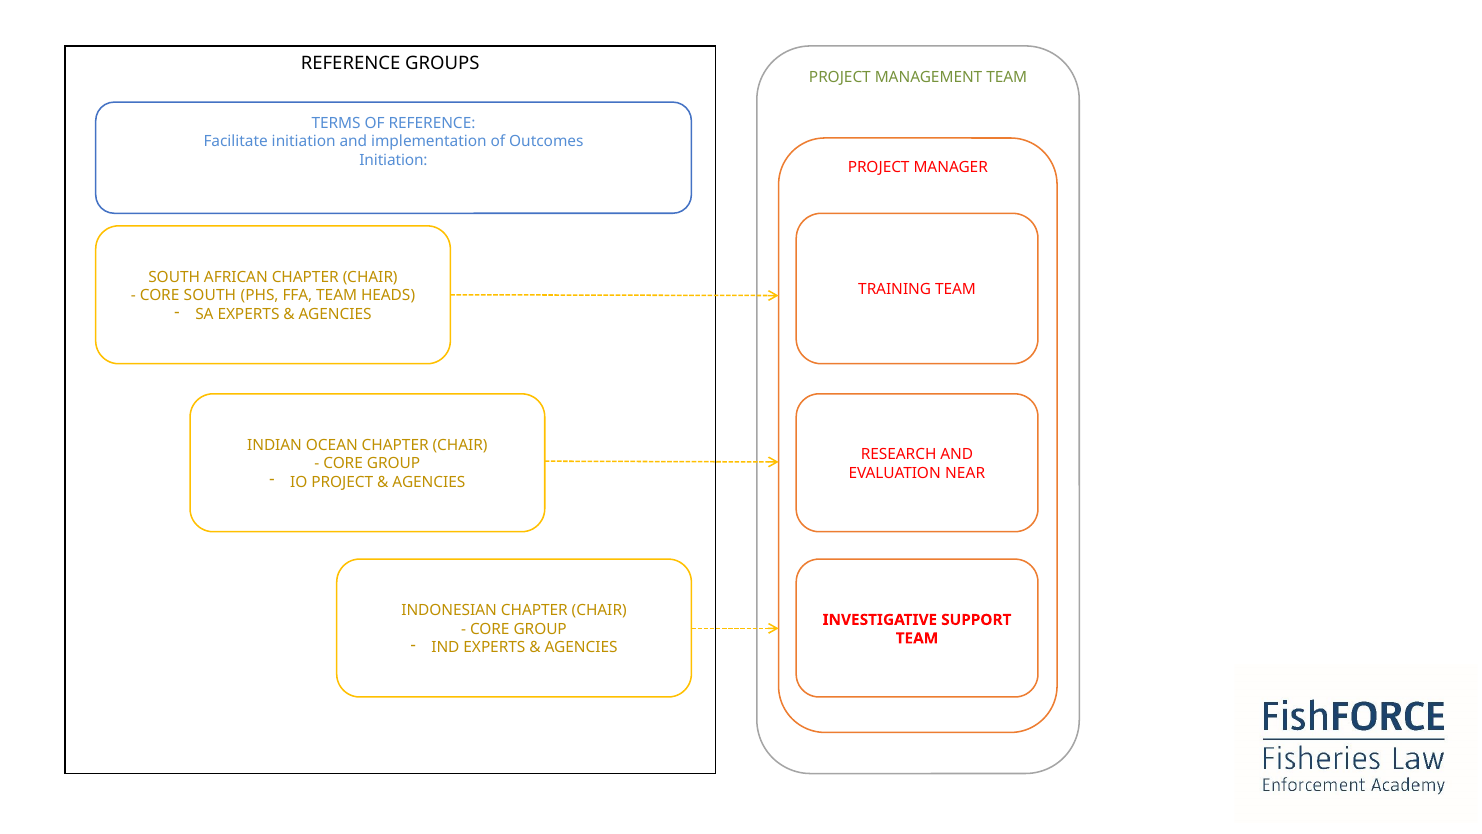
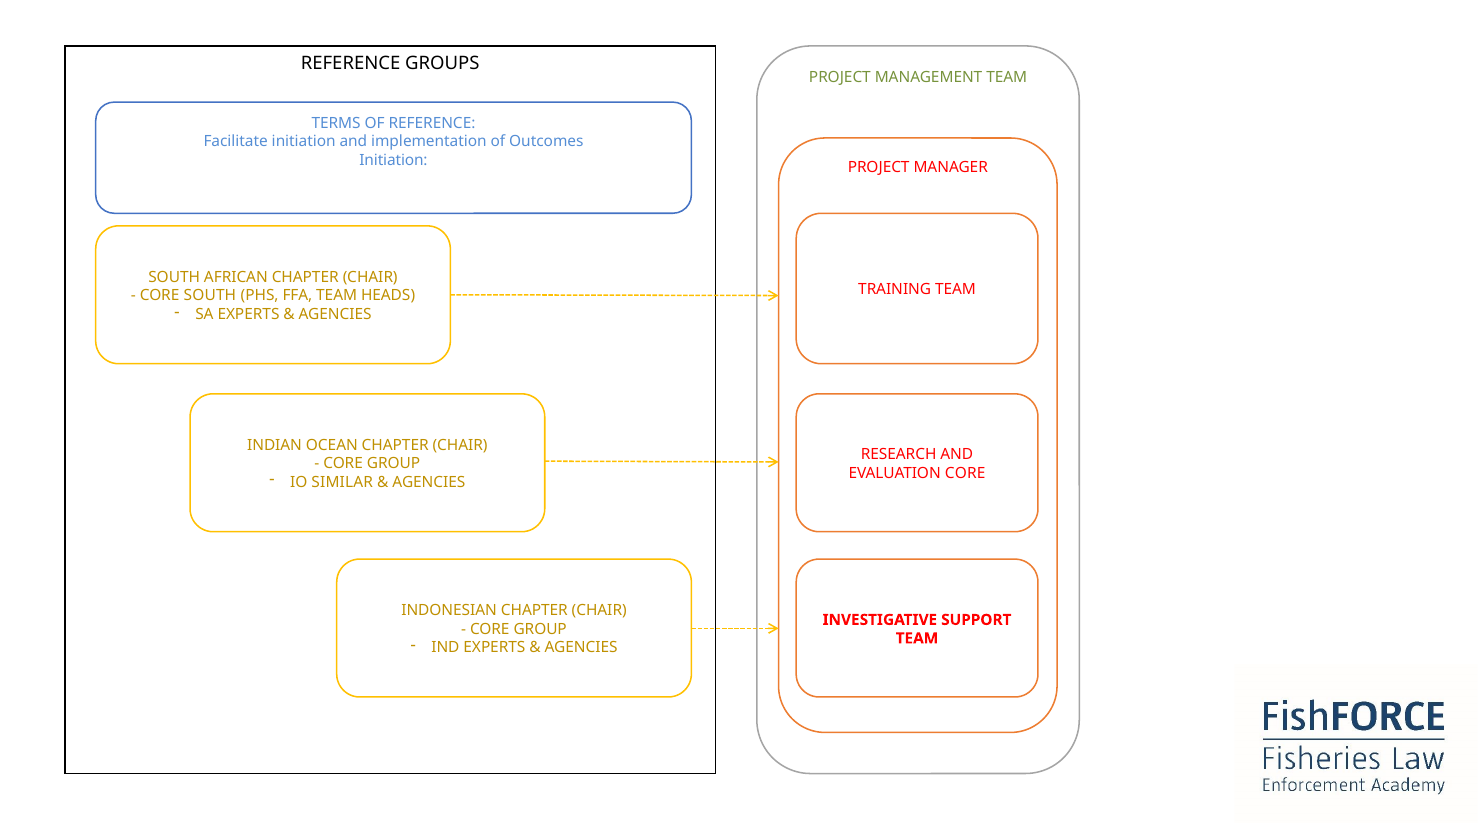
EVALUATION NEAR: NEAR -> CORE
IO PROJECT: PROJECT -> SIMILAR
